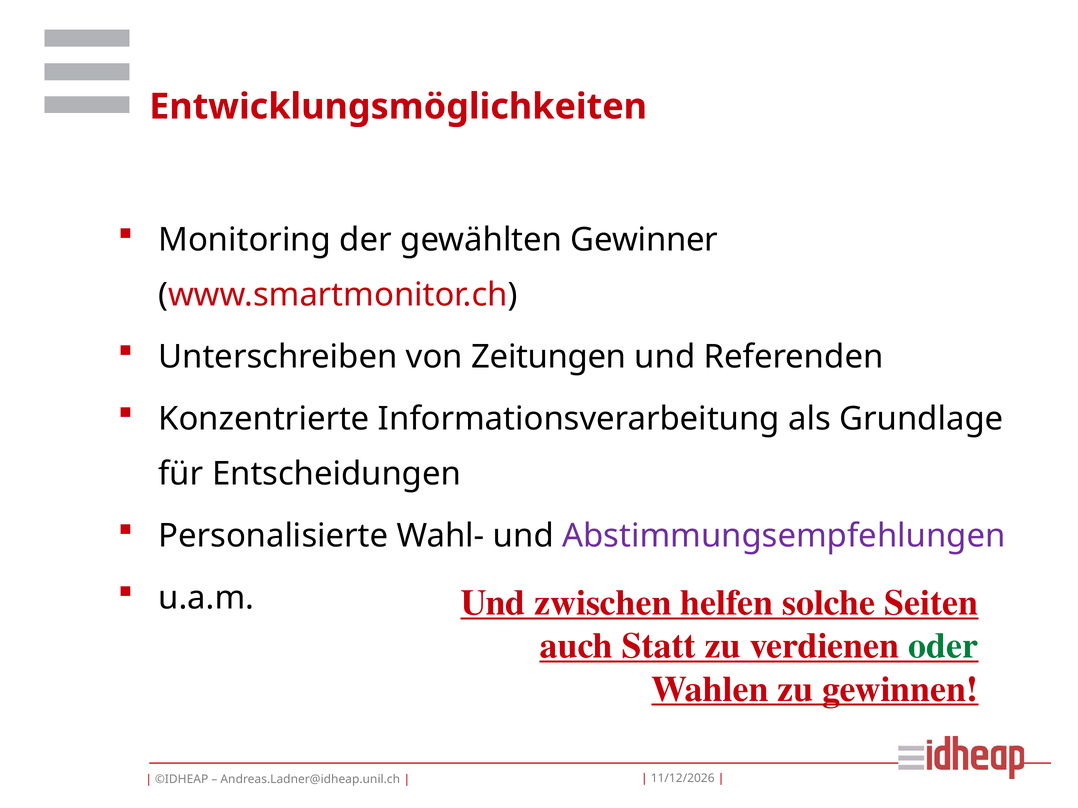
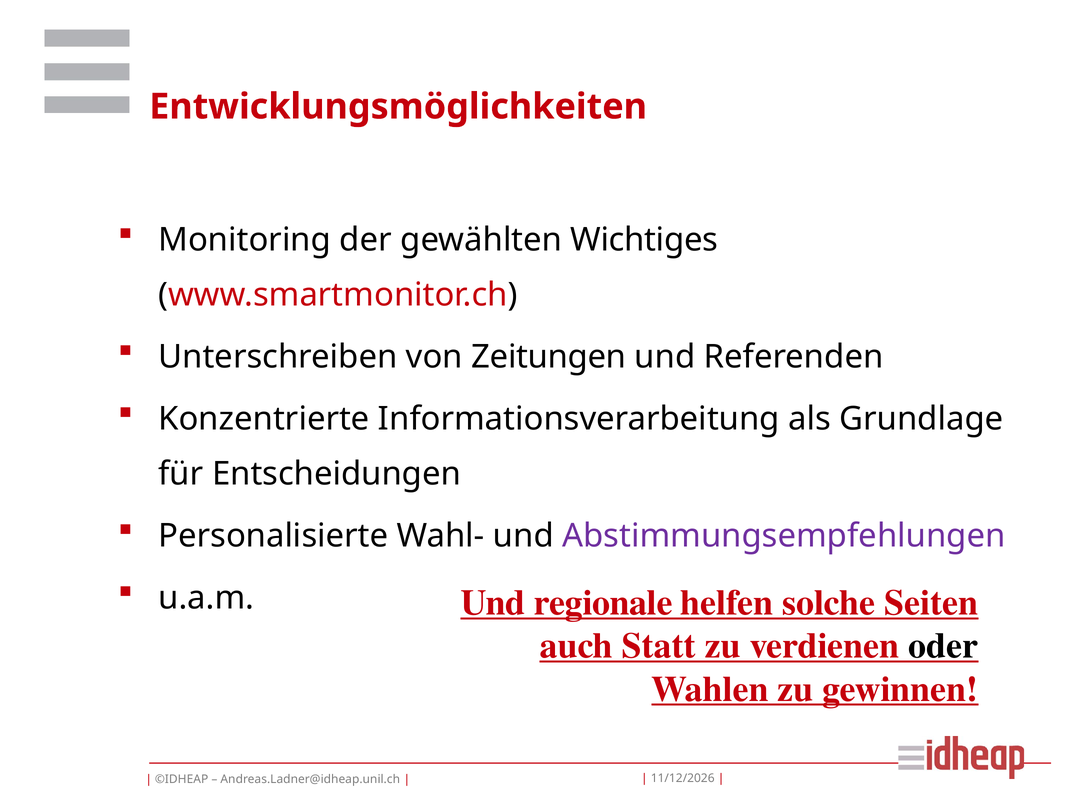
Gewinner: Gewinner -> Wichtiges
zwischen: zwischen -> regionale
oder colour: green -> black
